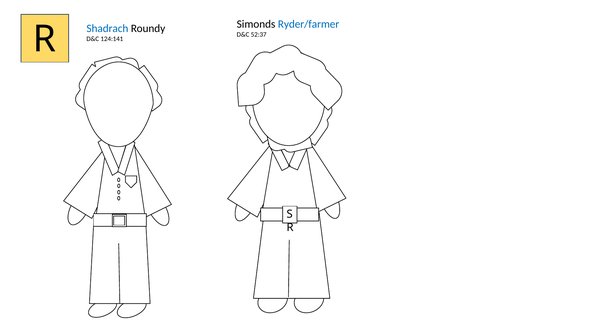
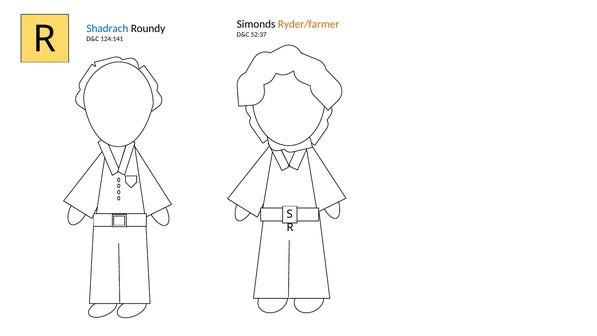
Ryder/farmer colour: blue -> orange
